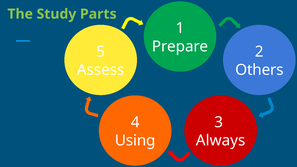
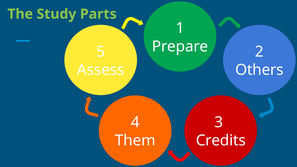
Using: Using -> Them
Always: Always -> Credits
